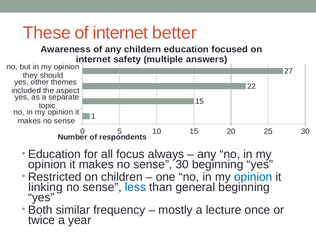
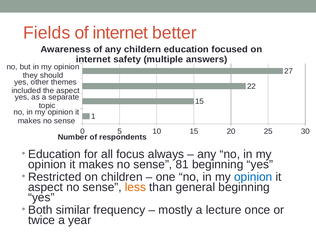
These: These -> Fields
sense 30: 30 -> 81
linking at (46, 187): linking -> aspect
less colour: blue -> orange
